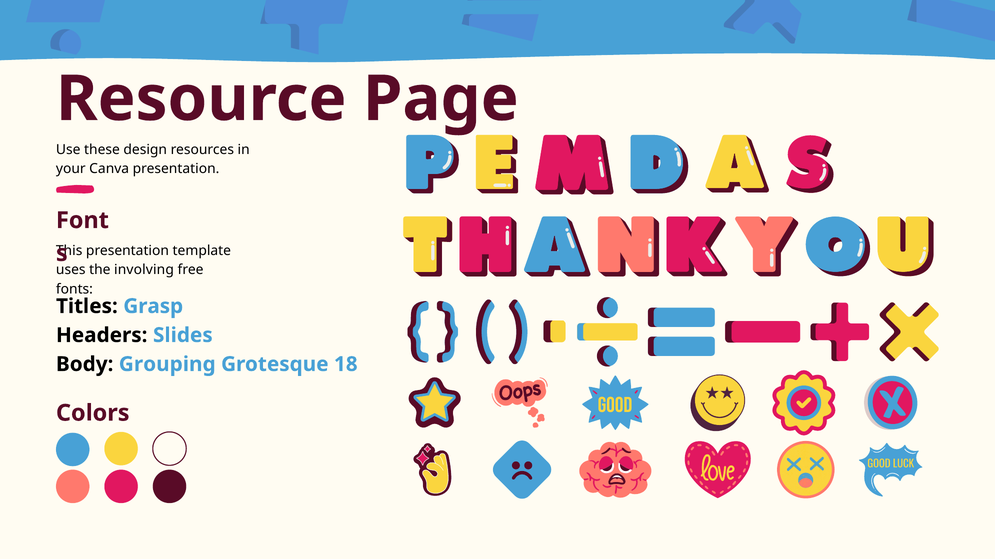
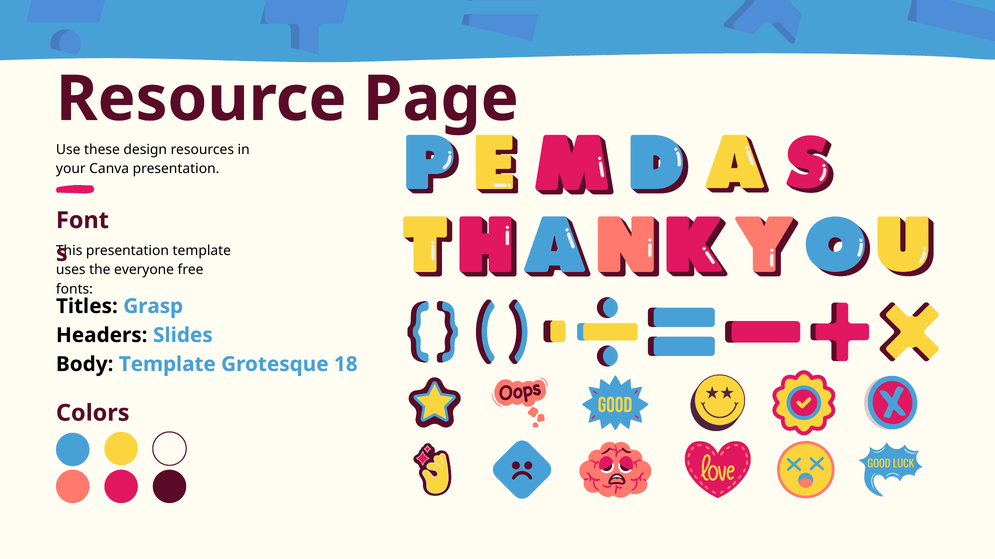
involving: involving -> everyone
Body Grouping: Grouping -> Template
